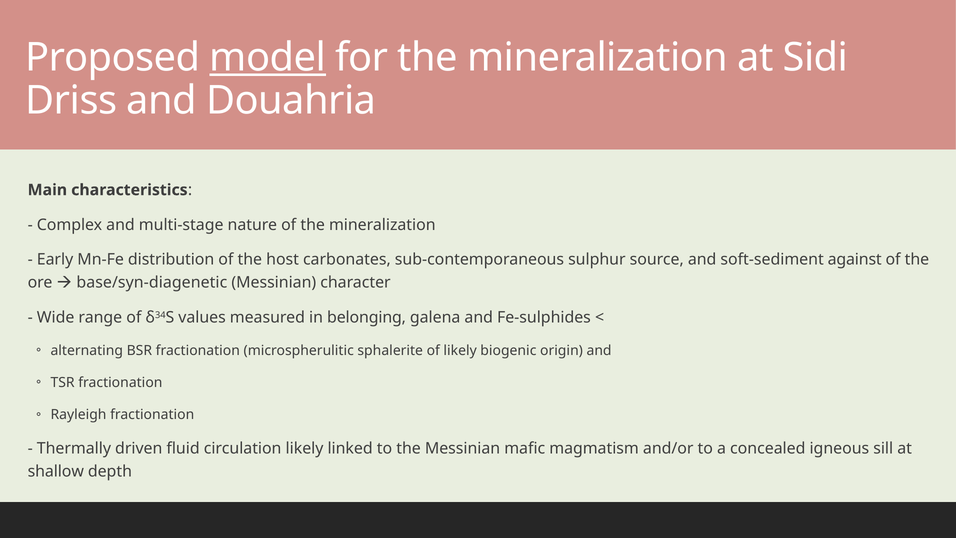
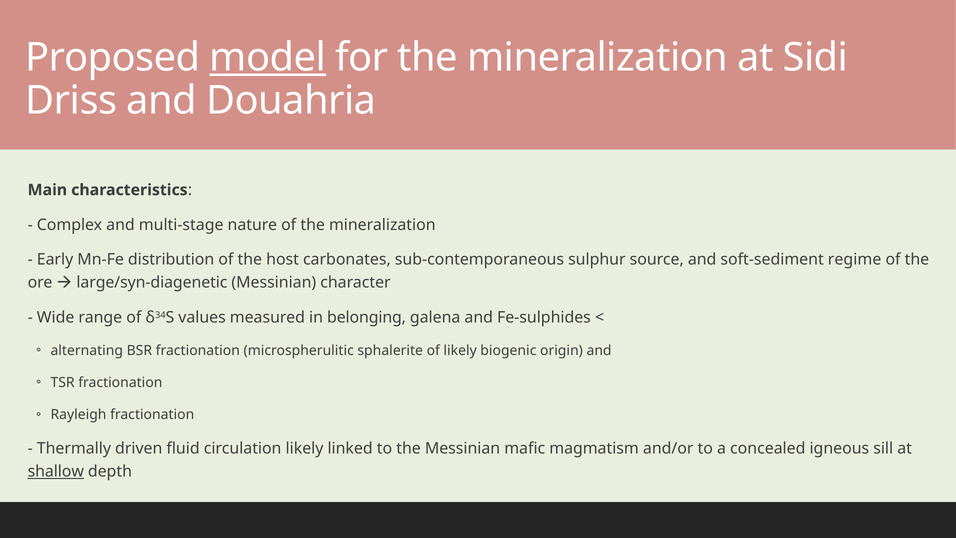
against: against -> regime
base/syn-diagenetic: base/syn-diagenetic -> large/syn-diagenetic
shallow underline: none -> present
